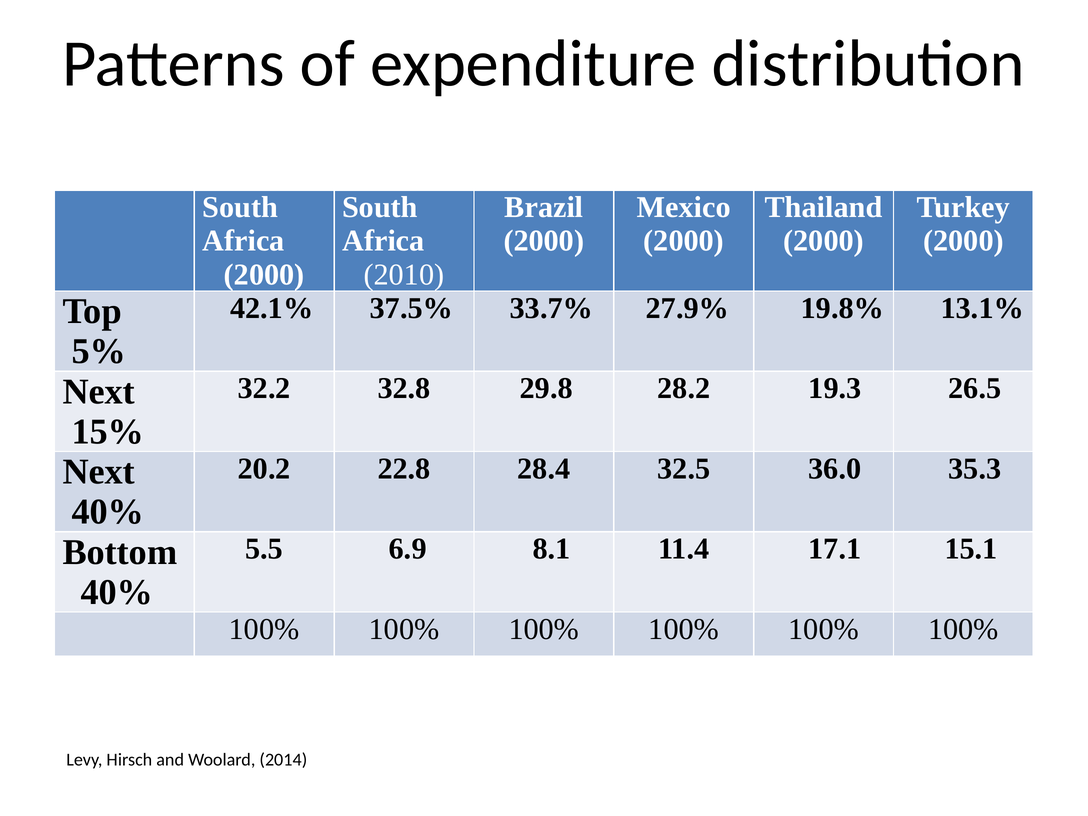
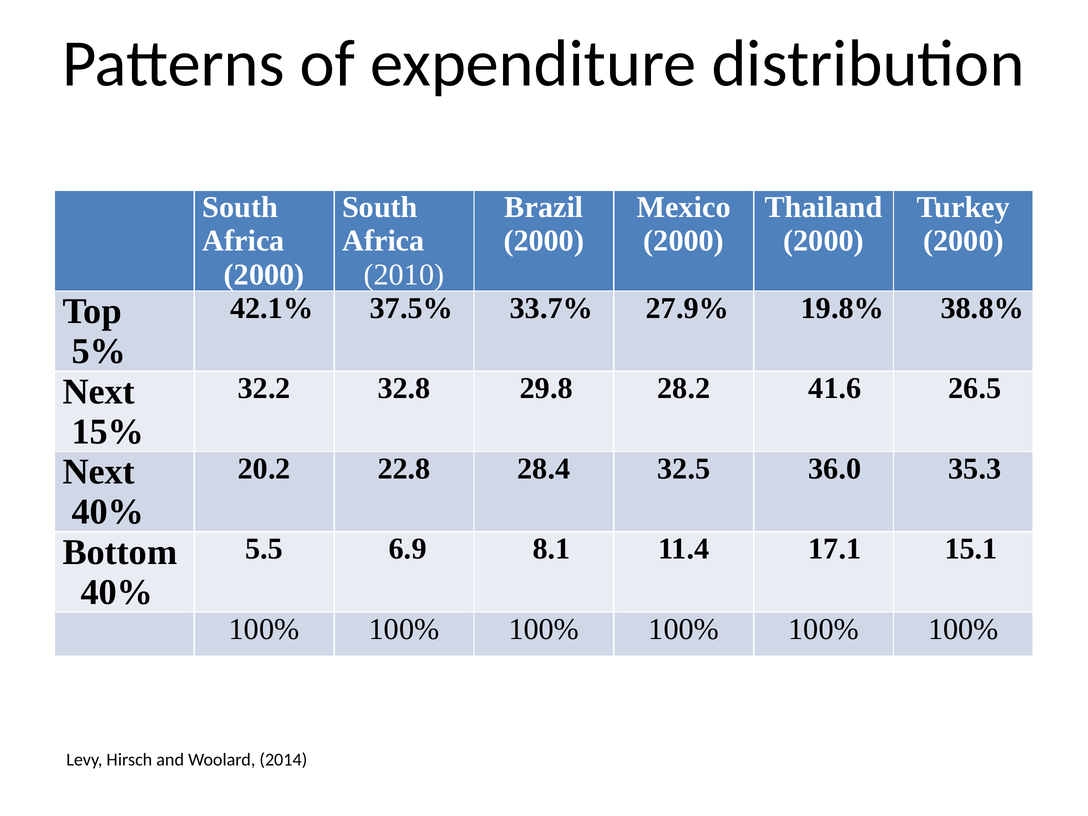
13.1%: 13.1% -> 38.8%
19.3: 19.3 -> 41.6
